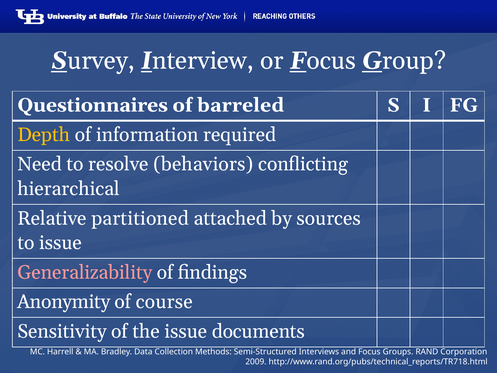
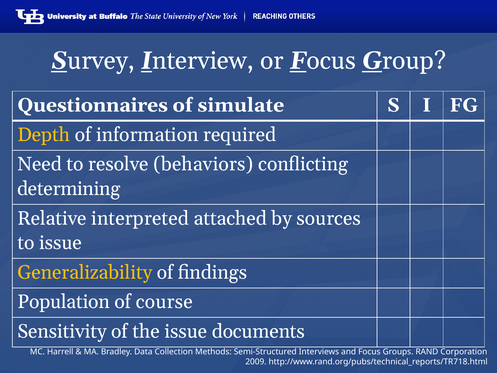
barreled: barreled -> simulate
hierarchical: hierarchical -> determining
partitioned: partitioned -> interpreted
Generalizability colour: pink -> yellow
Anonymity: Anonymity -> Population
